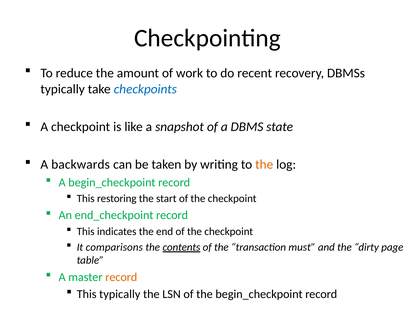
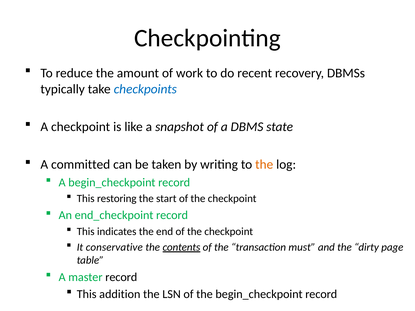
backwards: backwards -> committed
comparisons: comparisons -> conservative
record at (121, 277) colour: orange -> black
This typically: typically -> addition
